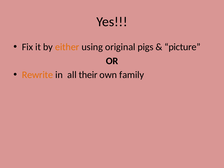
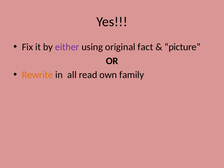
either colour: orange -> purple
pigs: pigs -> fact
their: their -> read
